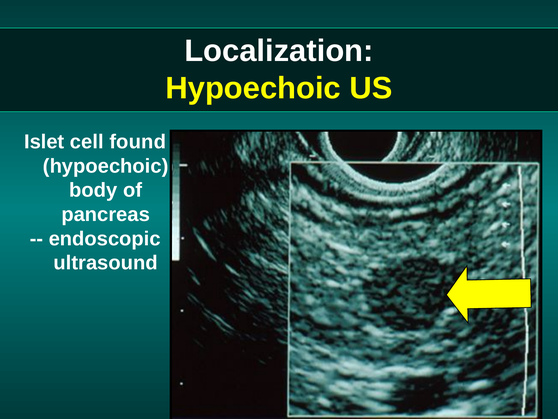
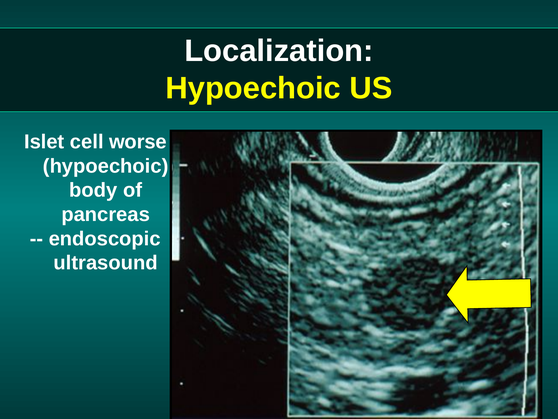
found: found -> worse
